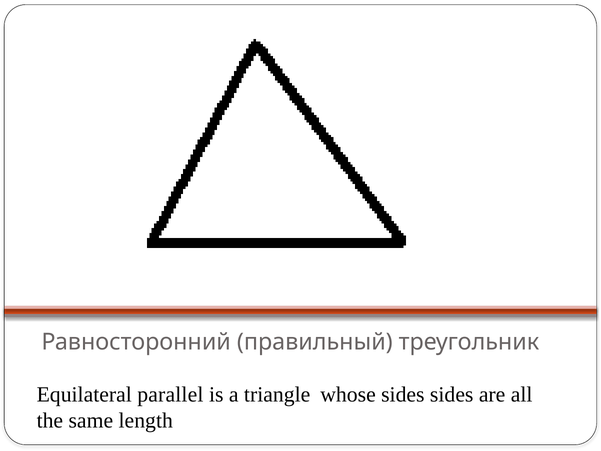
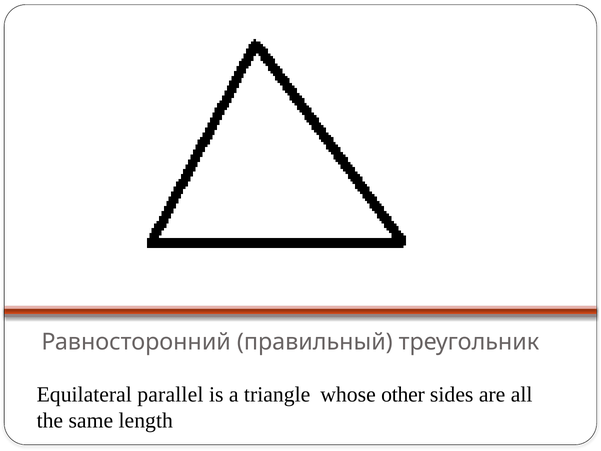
whose sides: sides -> other
